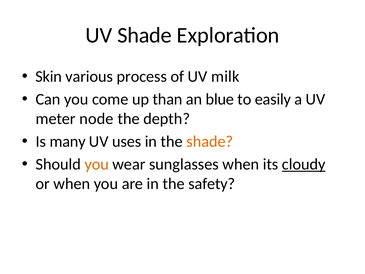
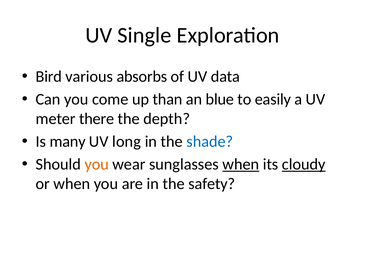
UV Shade: Shade -> Single
Skin: Skin -> Bird
process: process -> absorbs
milk: milk -> data
node: node -> there
uses: uses -> long
shade at (210, 141) colour: orange -> blue
when at (241, 164) underline: none -> present
